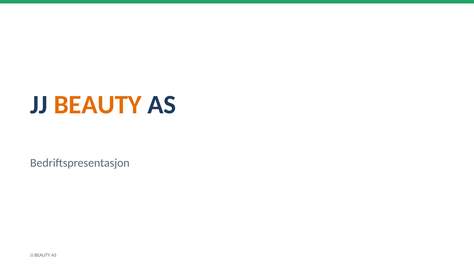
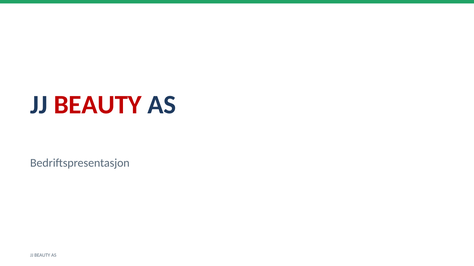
BEAUTY at (98, 105) colour: orange -> red
